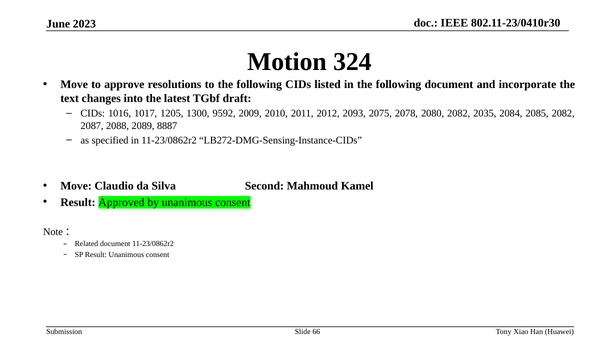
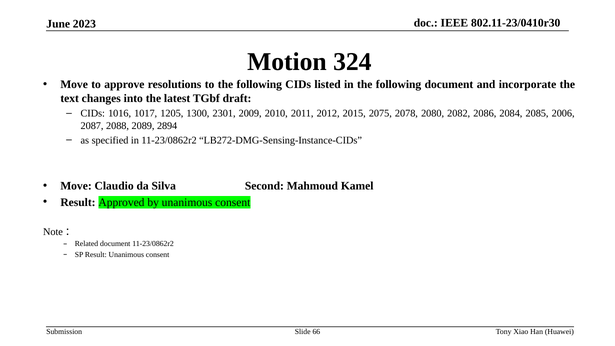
9592: 9592 -> 2301
2093: 2093 -> 2015
2035: 2035 -> 2086
2085 2082: 2082 -> 2006
8887: 8887 -> 2894
